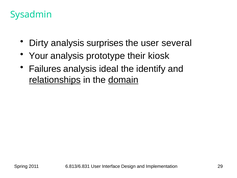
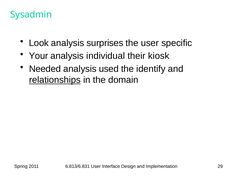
Dirty: Dirty -> Look
several: several -> specific
prototype: prototype -> individual
Failures: Failures -> Needed
ideal: ideal -> used
domain underline: present -> none
